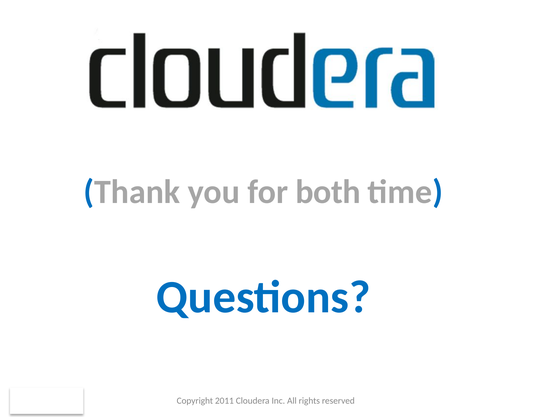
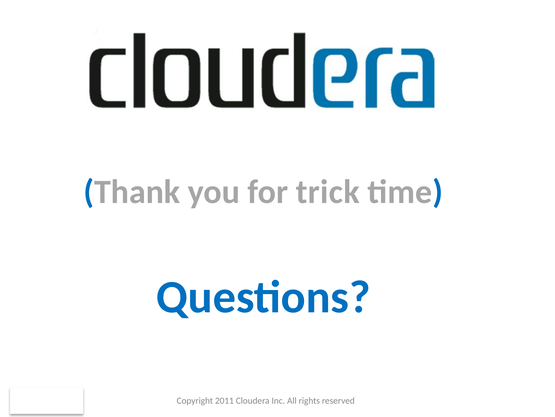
both: both -> trick
